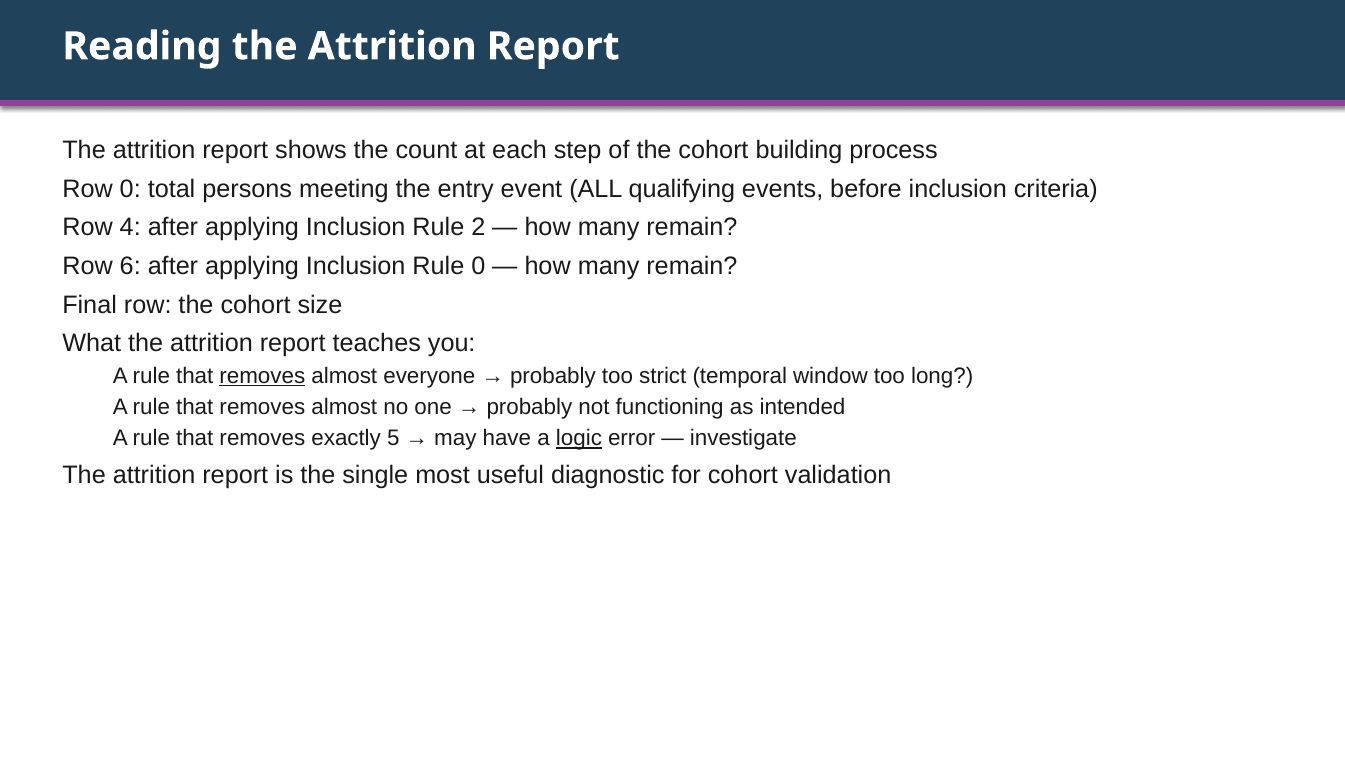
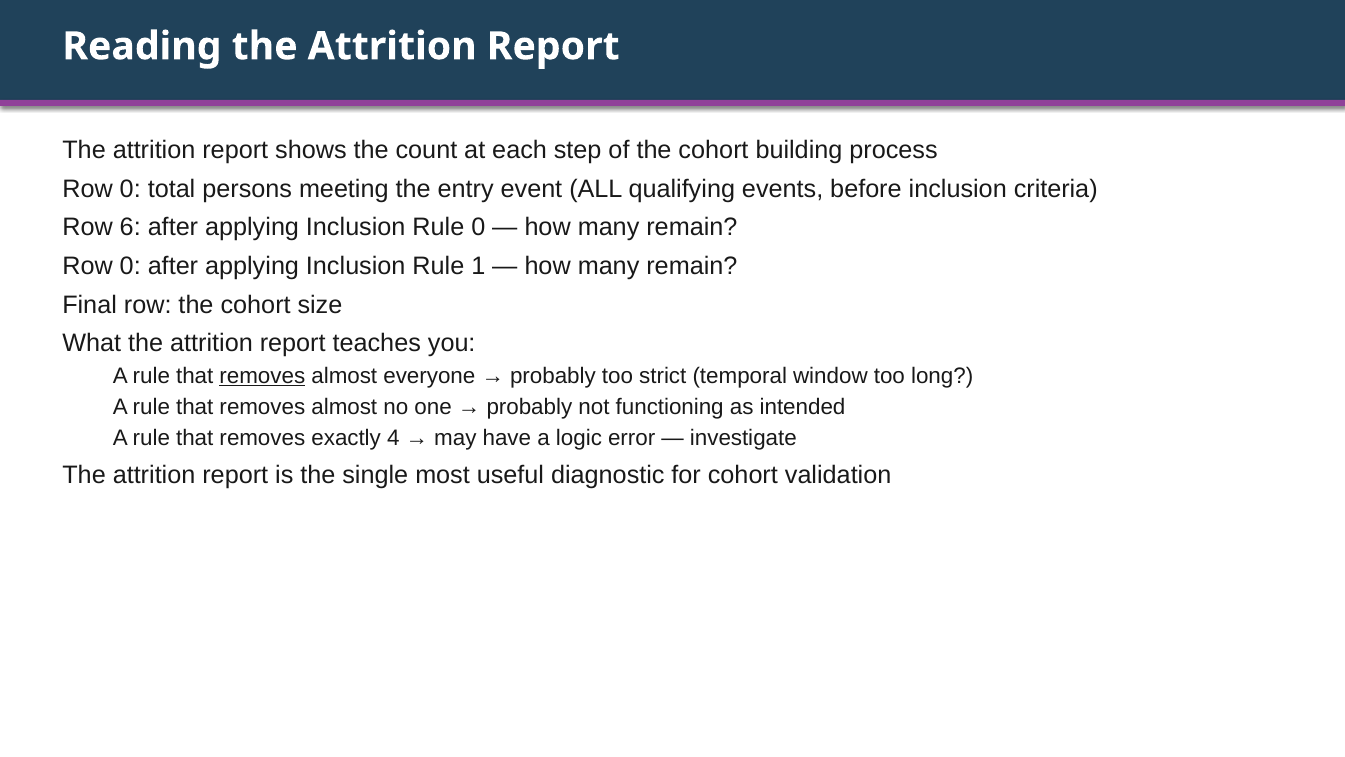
4: 4 -> 6
Rule 2: 2 -> 0
6 at (130, 266): 6 -> 0
Rule 0: 0 -> 1
5: 5 -> 4
logic underline: present -> none
